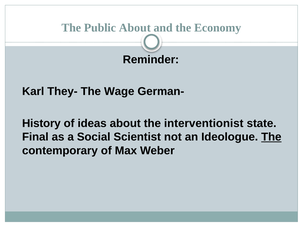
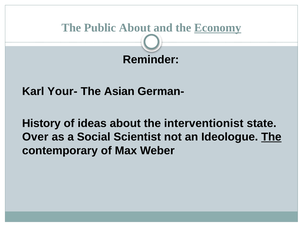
Economy underline: none -> present
They-: They- -> Your-
Wage: Wage -> Asian
Final: Final -> Over
